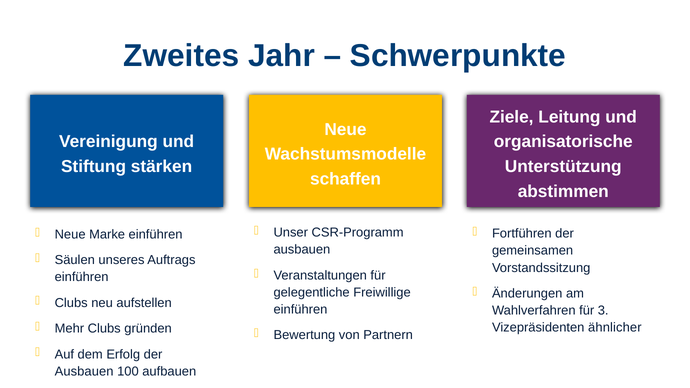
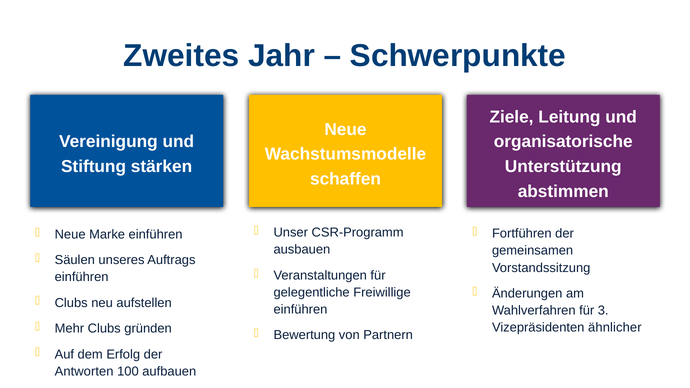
Ausbauen at (84, 371): Ausbauen -> Antworten
